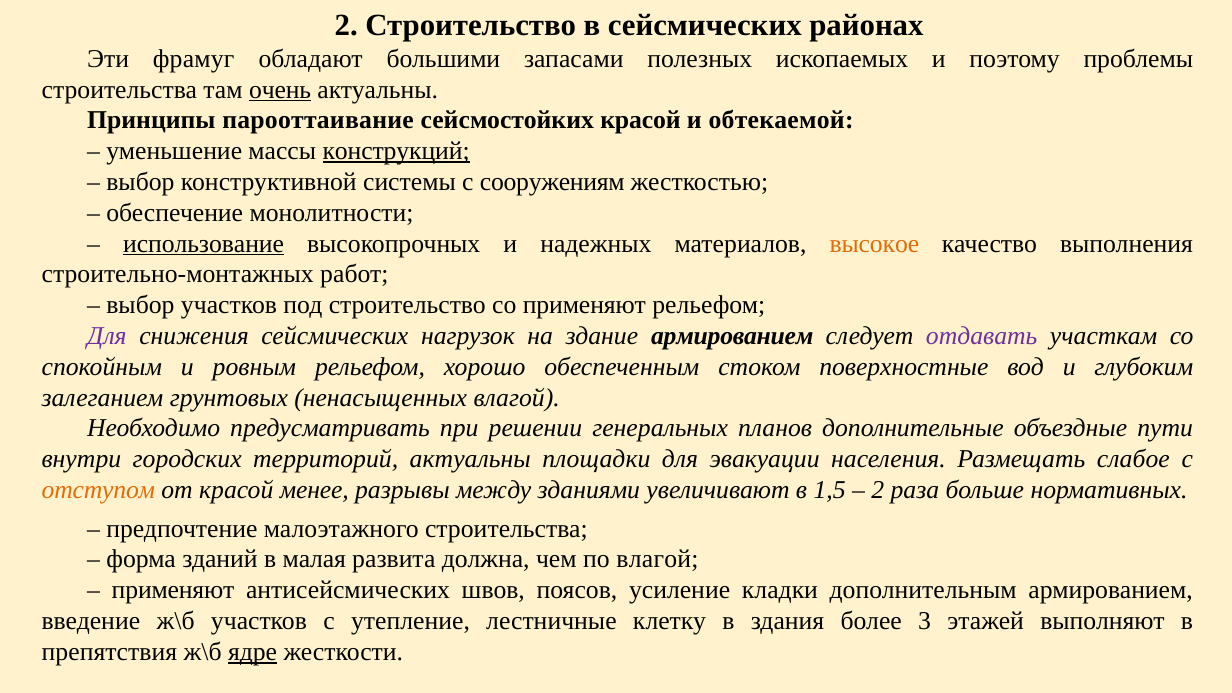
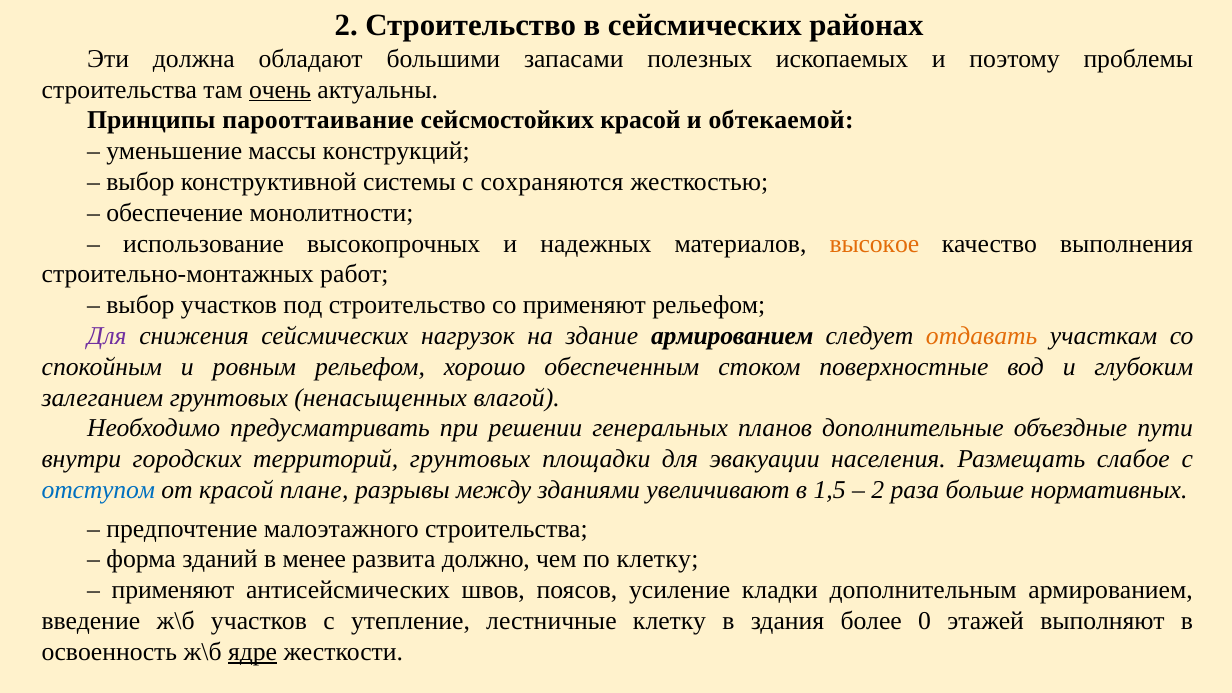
фрамуг: фрамуг -> должна
конструкций underline: present -> none
сооружениям: сооружениям -> сохраняются
использование underline: present -> none
отдавать colour: purple -> orange
территорий актуальны: актуальны -> грунтовых
отступом colour: orange -> blue
менее: менее -> плане
малая: малая -> менее
должна: должна -> должно
по влагой: влагой -> клетку
3: 3 -> 0
препятствия: препятствия -> освоенность
